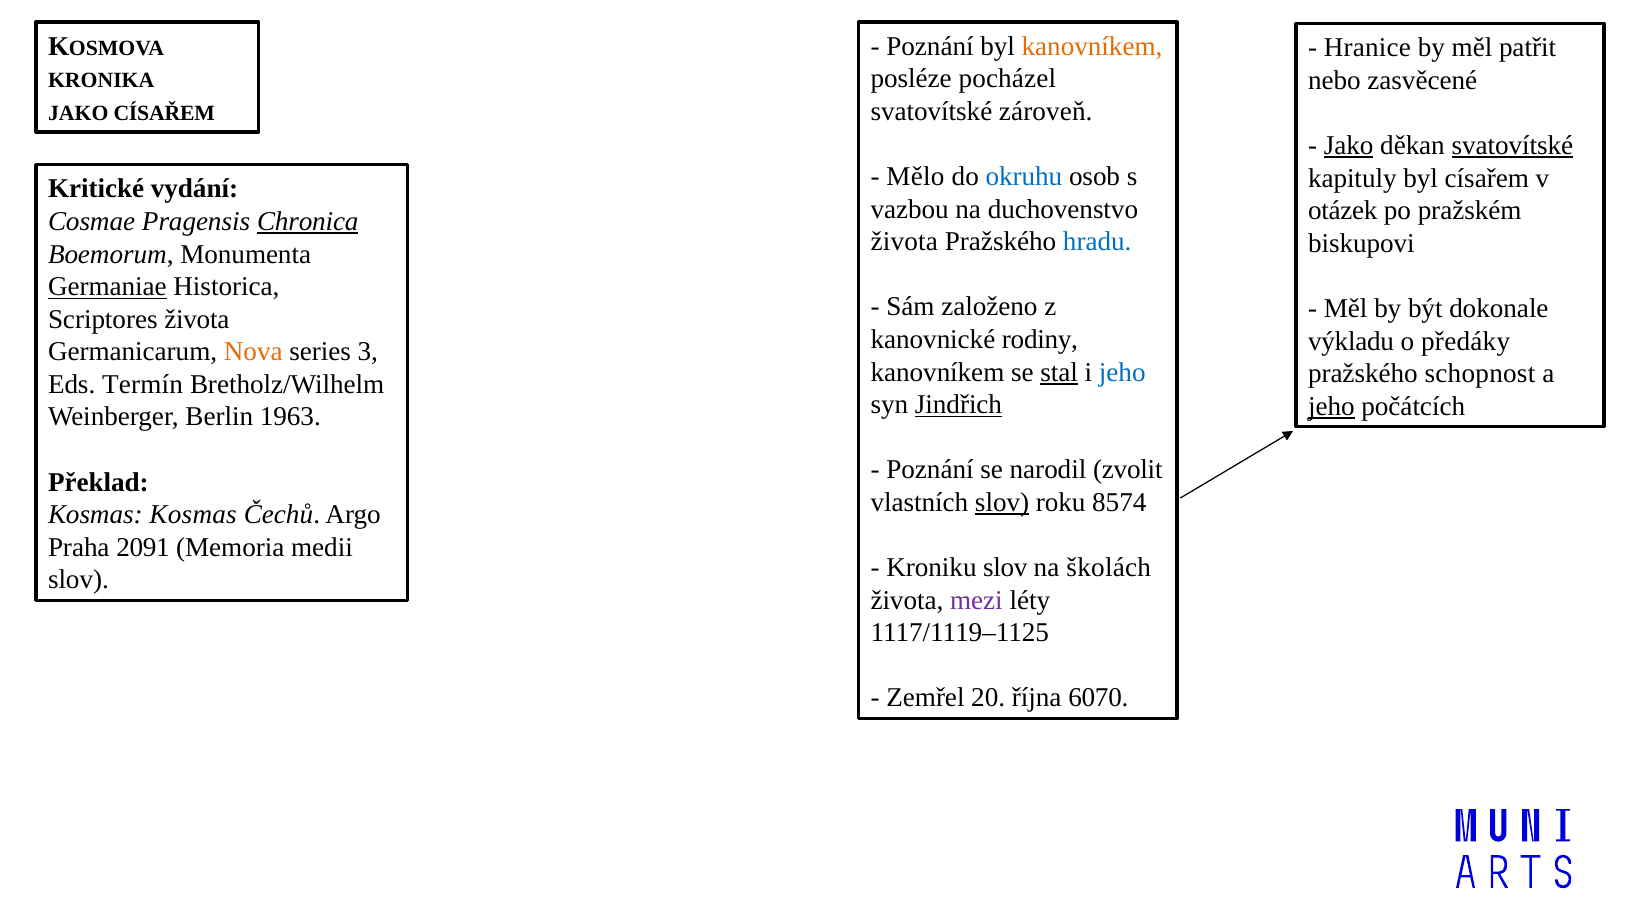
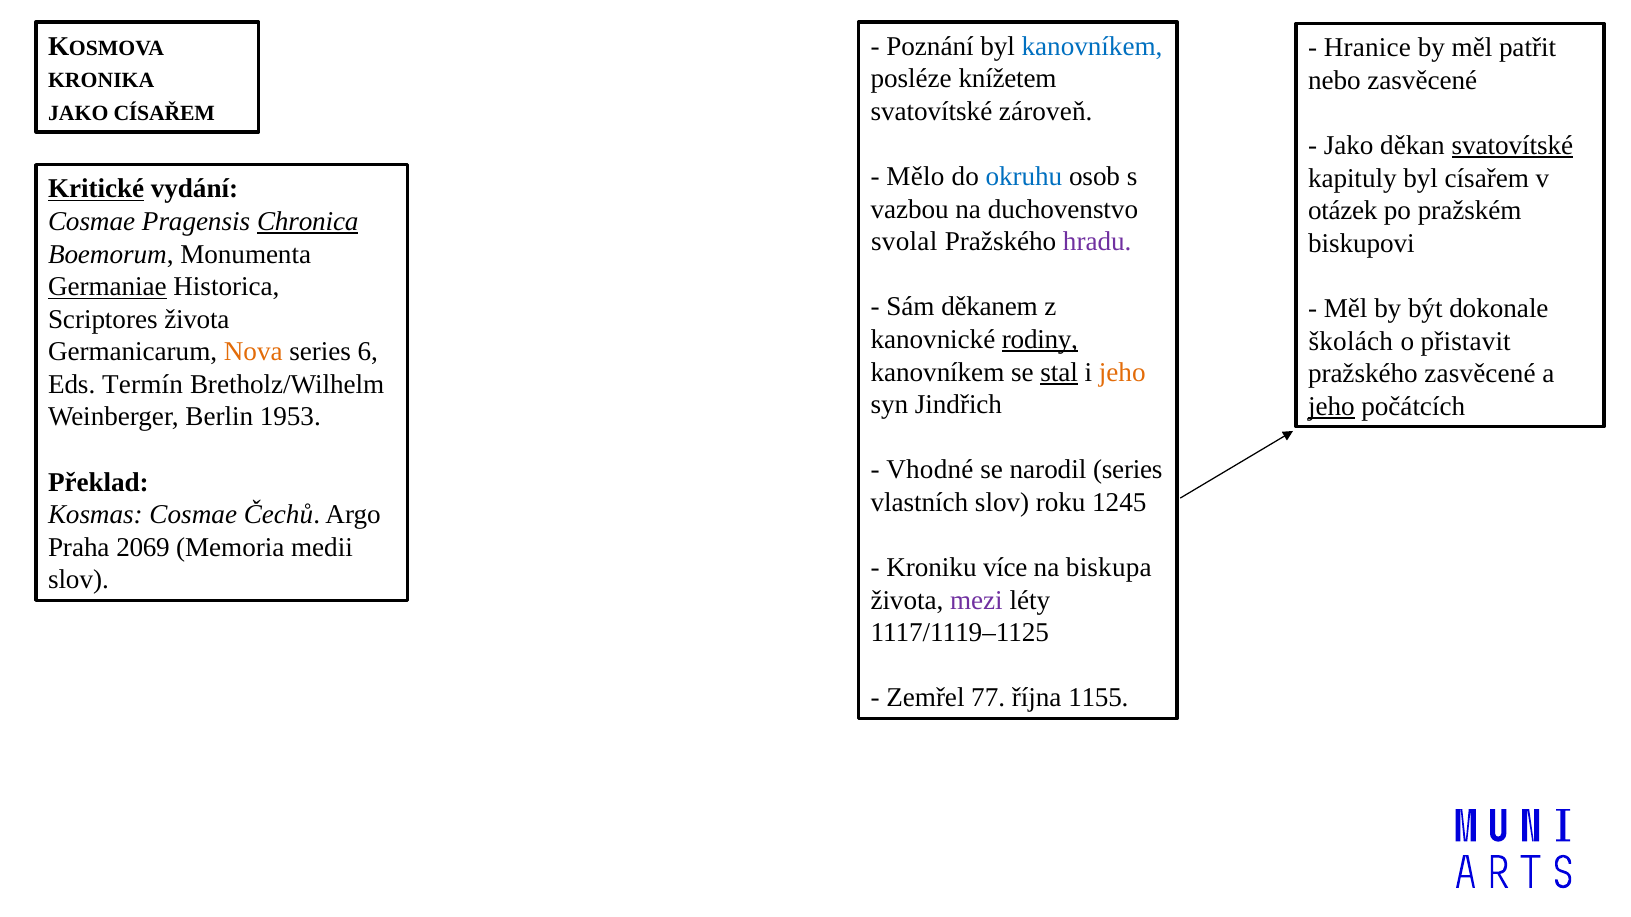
kanovníkem at (1092, 46) colour: orange -> blue
pocházel: pocházel -> knížetem
Jako at (1349, 146) underline: present -> none
Kritické underline: none -> present
života at (904, 242): života -> svolal
hradu colour: blue -> purple
založeno: založeno -> děkanem
rodiny underline: none -> present
výkladu: výkladu -> školách
předáky: předáky -> přistavit
3: 3 -> 6
jeho at (1122, 372) colour: blue -> orange
pražského schopnost: schopnost -> zasvěcené
Jindřich underline: present -> none
1963: 1963 -> 1953
Poznání at (930, 470): Poznání -> Vhodné
narodil zvolit: zvolit -> series
slov at (1002, 503) underline: present -> none
8574: 8574 -> 1245
Kosmas Kosmas: Kosmas -> Cosmae
2091: 2091 -> 2069
Kroniku slov: slov -> více
školách: školách -> biskupa
20: 20 -> 77
6070: 6070 -> 1155
